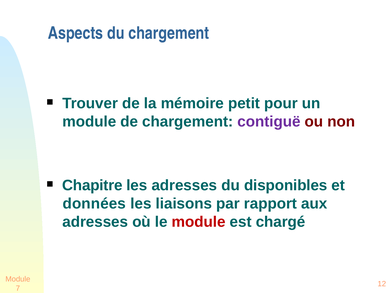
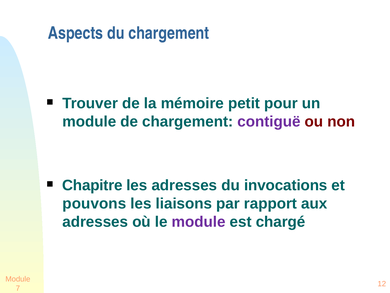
disponibles: disponibles -> invocations
données: données -> pouvons
module at (199, 222) colour: red -> purple
